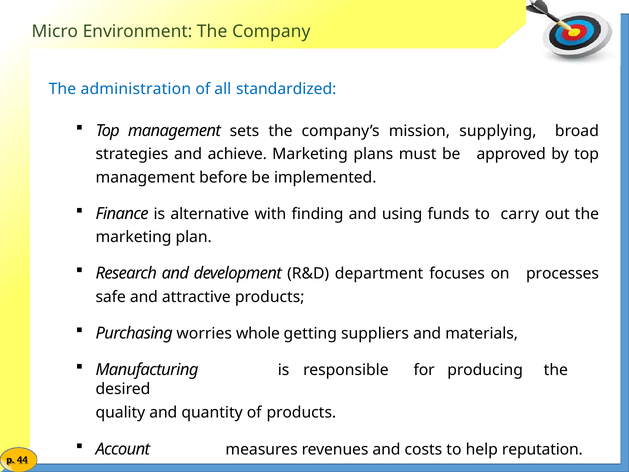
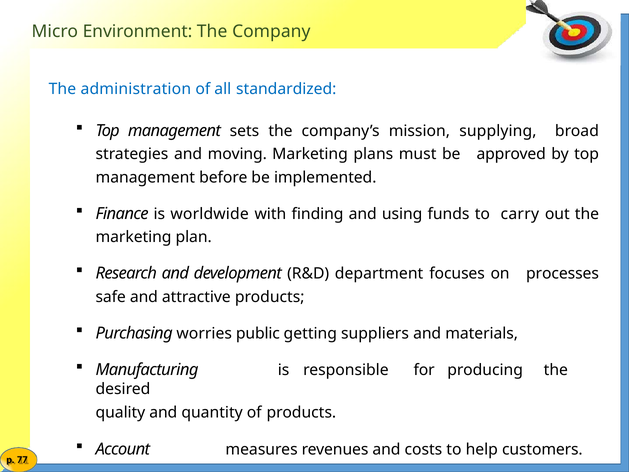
achieve: achieve -> moving
alternative: alternative -> worldwide
whole: whole -> public
reputation: reputation -> customers
44: 44 -> 77
